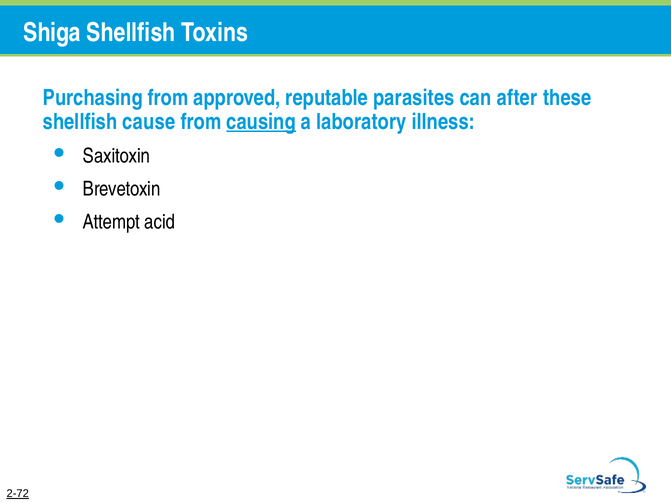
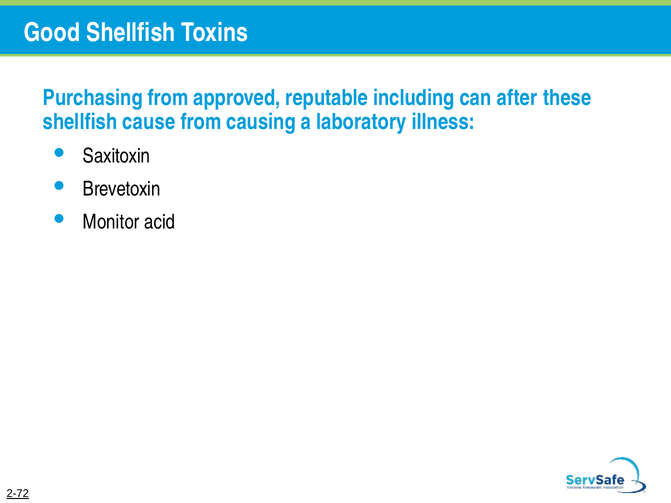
Shiga: Shiga -> Good
parasites: parasites -> including
causing underline: present -> none
Attempt: Attempt -> Monitor
